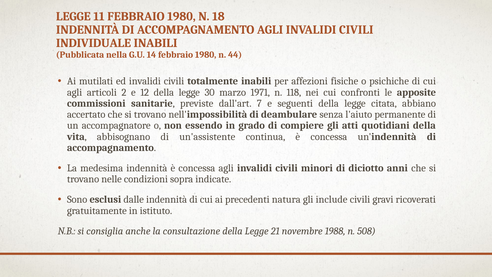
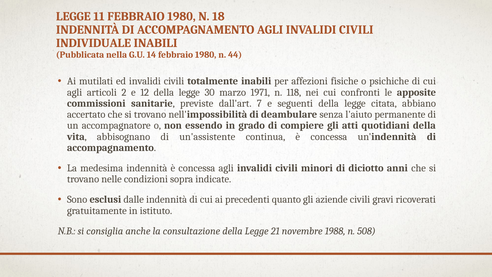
natura: natura -> quanto
include: include -> aziende
